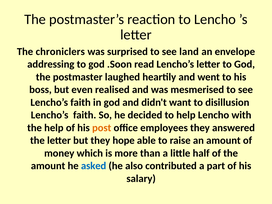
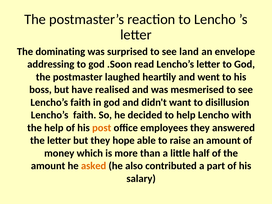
chroniclers: chroniclers -> dominating
even: even -> have
asked colour: blue -> orange
